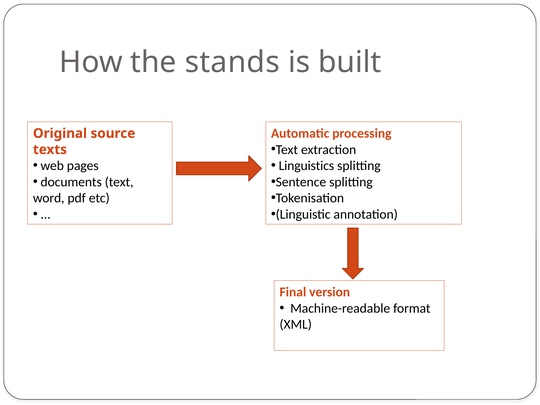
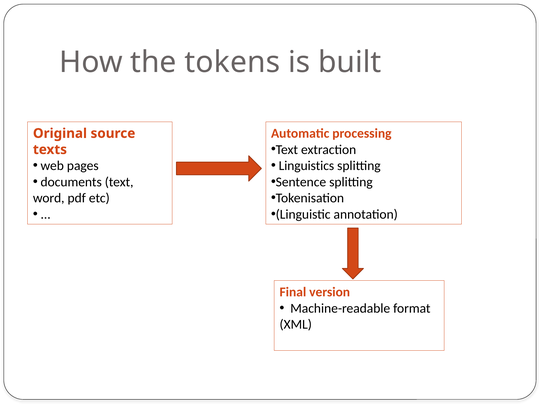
stands: stands -> tokens
